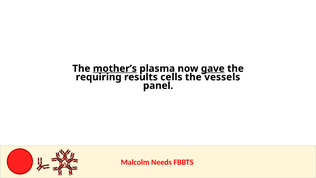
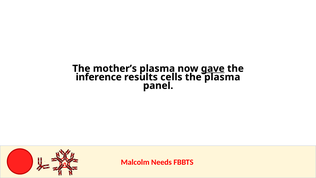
mother’s underline: present -> none
requiring: requiring -> inference
the vessels: vessels -> plasma
